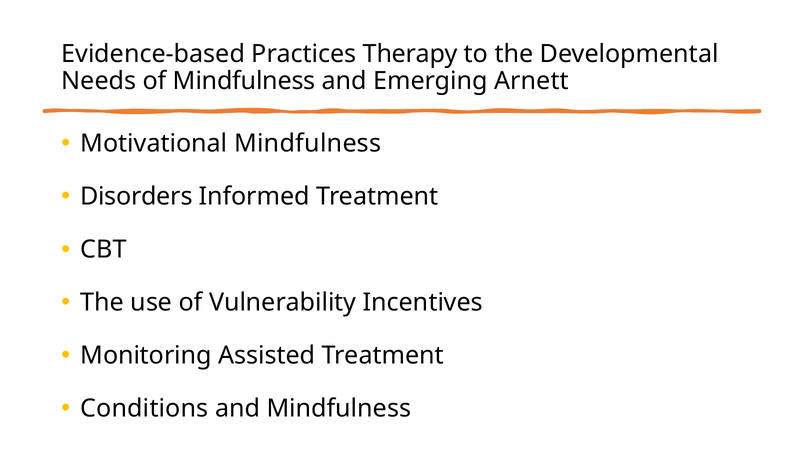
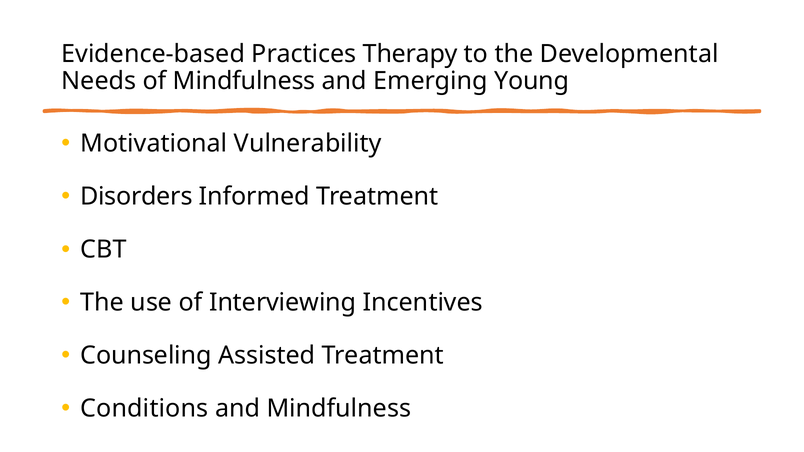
Arnett: Arnett -> Young
Motivational Mindfulness: Mindfulness -> Vulnerability
Vulnerability: Vulnerability -> Interviewing
Monitoring: Monitoring -> Counseling
